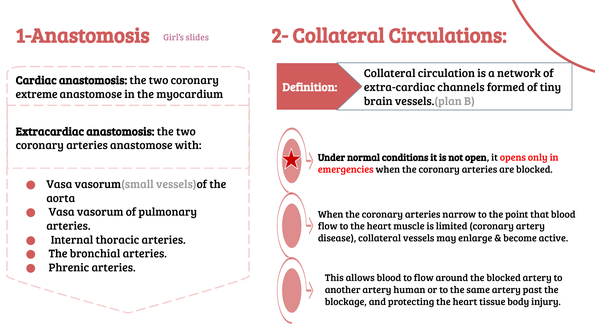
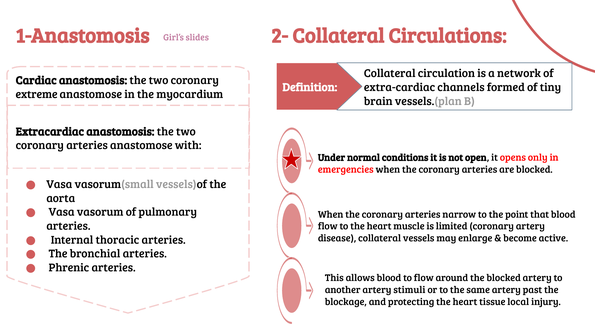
human: human -> stimuli
body: body -> local
